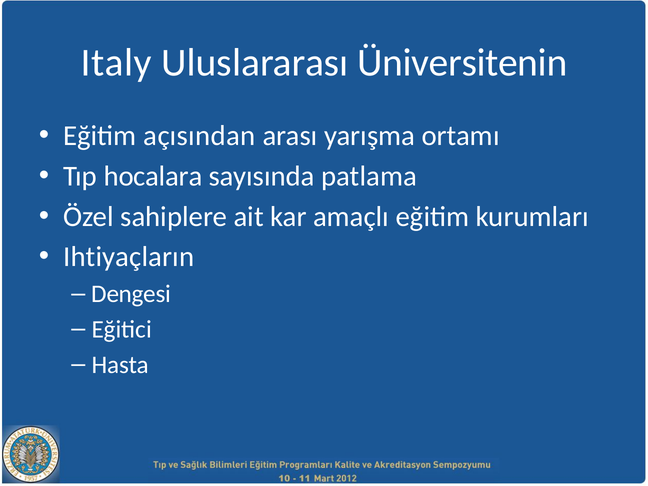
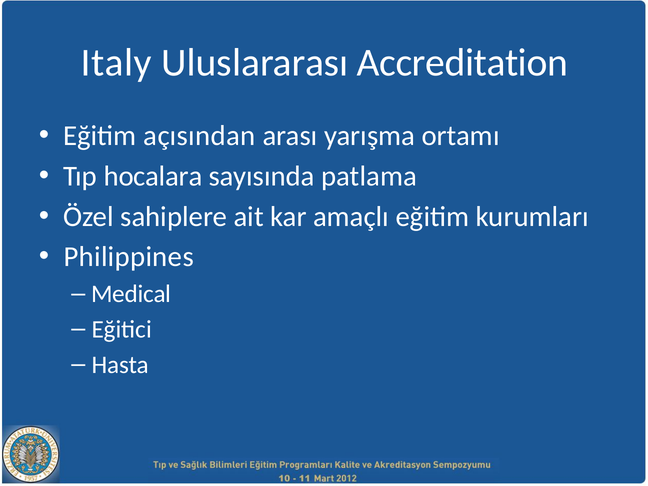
Üniversitenin: Üniversitenin -> Accreditation
Ihtiyaçların: Ihtiyaçların -> Philippines
Dengesi: Dengesi -> Medical
